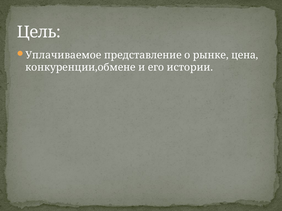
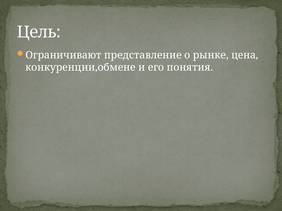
Уплачиваемое: Уплачиваемое -> Ограничивают
истории: истории -> понятия
